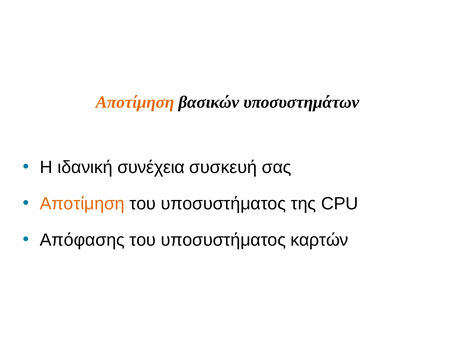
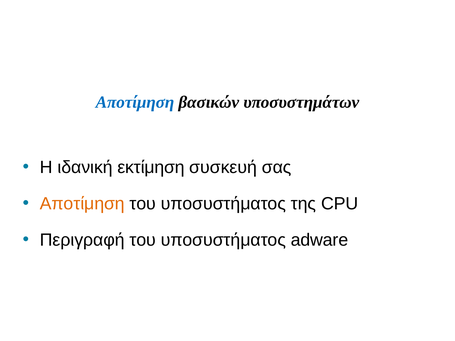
Αποτίμηση at (135, 102) colour: orange -> blue
συνέχεια: συνέχεια -> εκτίμηση
Απόφασης: Απόφασης -> Περιγραφή
καρτών: καρτών -> adware
